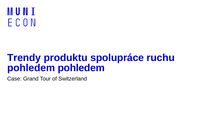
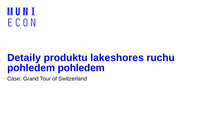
Trendy: Trendy -> Detaily
spolupráce: spolupráce -> lakeshores
